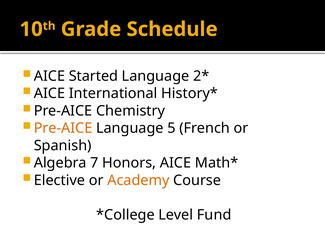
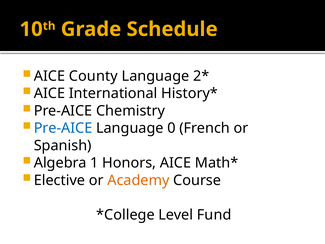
Started: Started -> County
Pre-AICE at (63, 128) colour: orange -> blue
5: 5 -> 0
7: 7 -> 1
